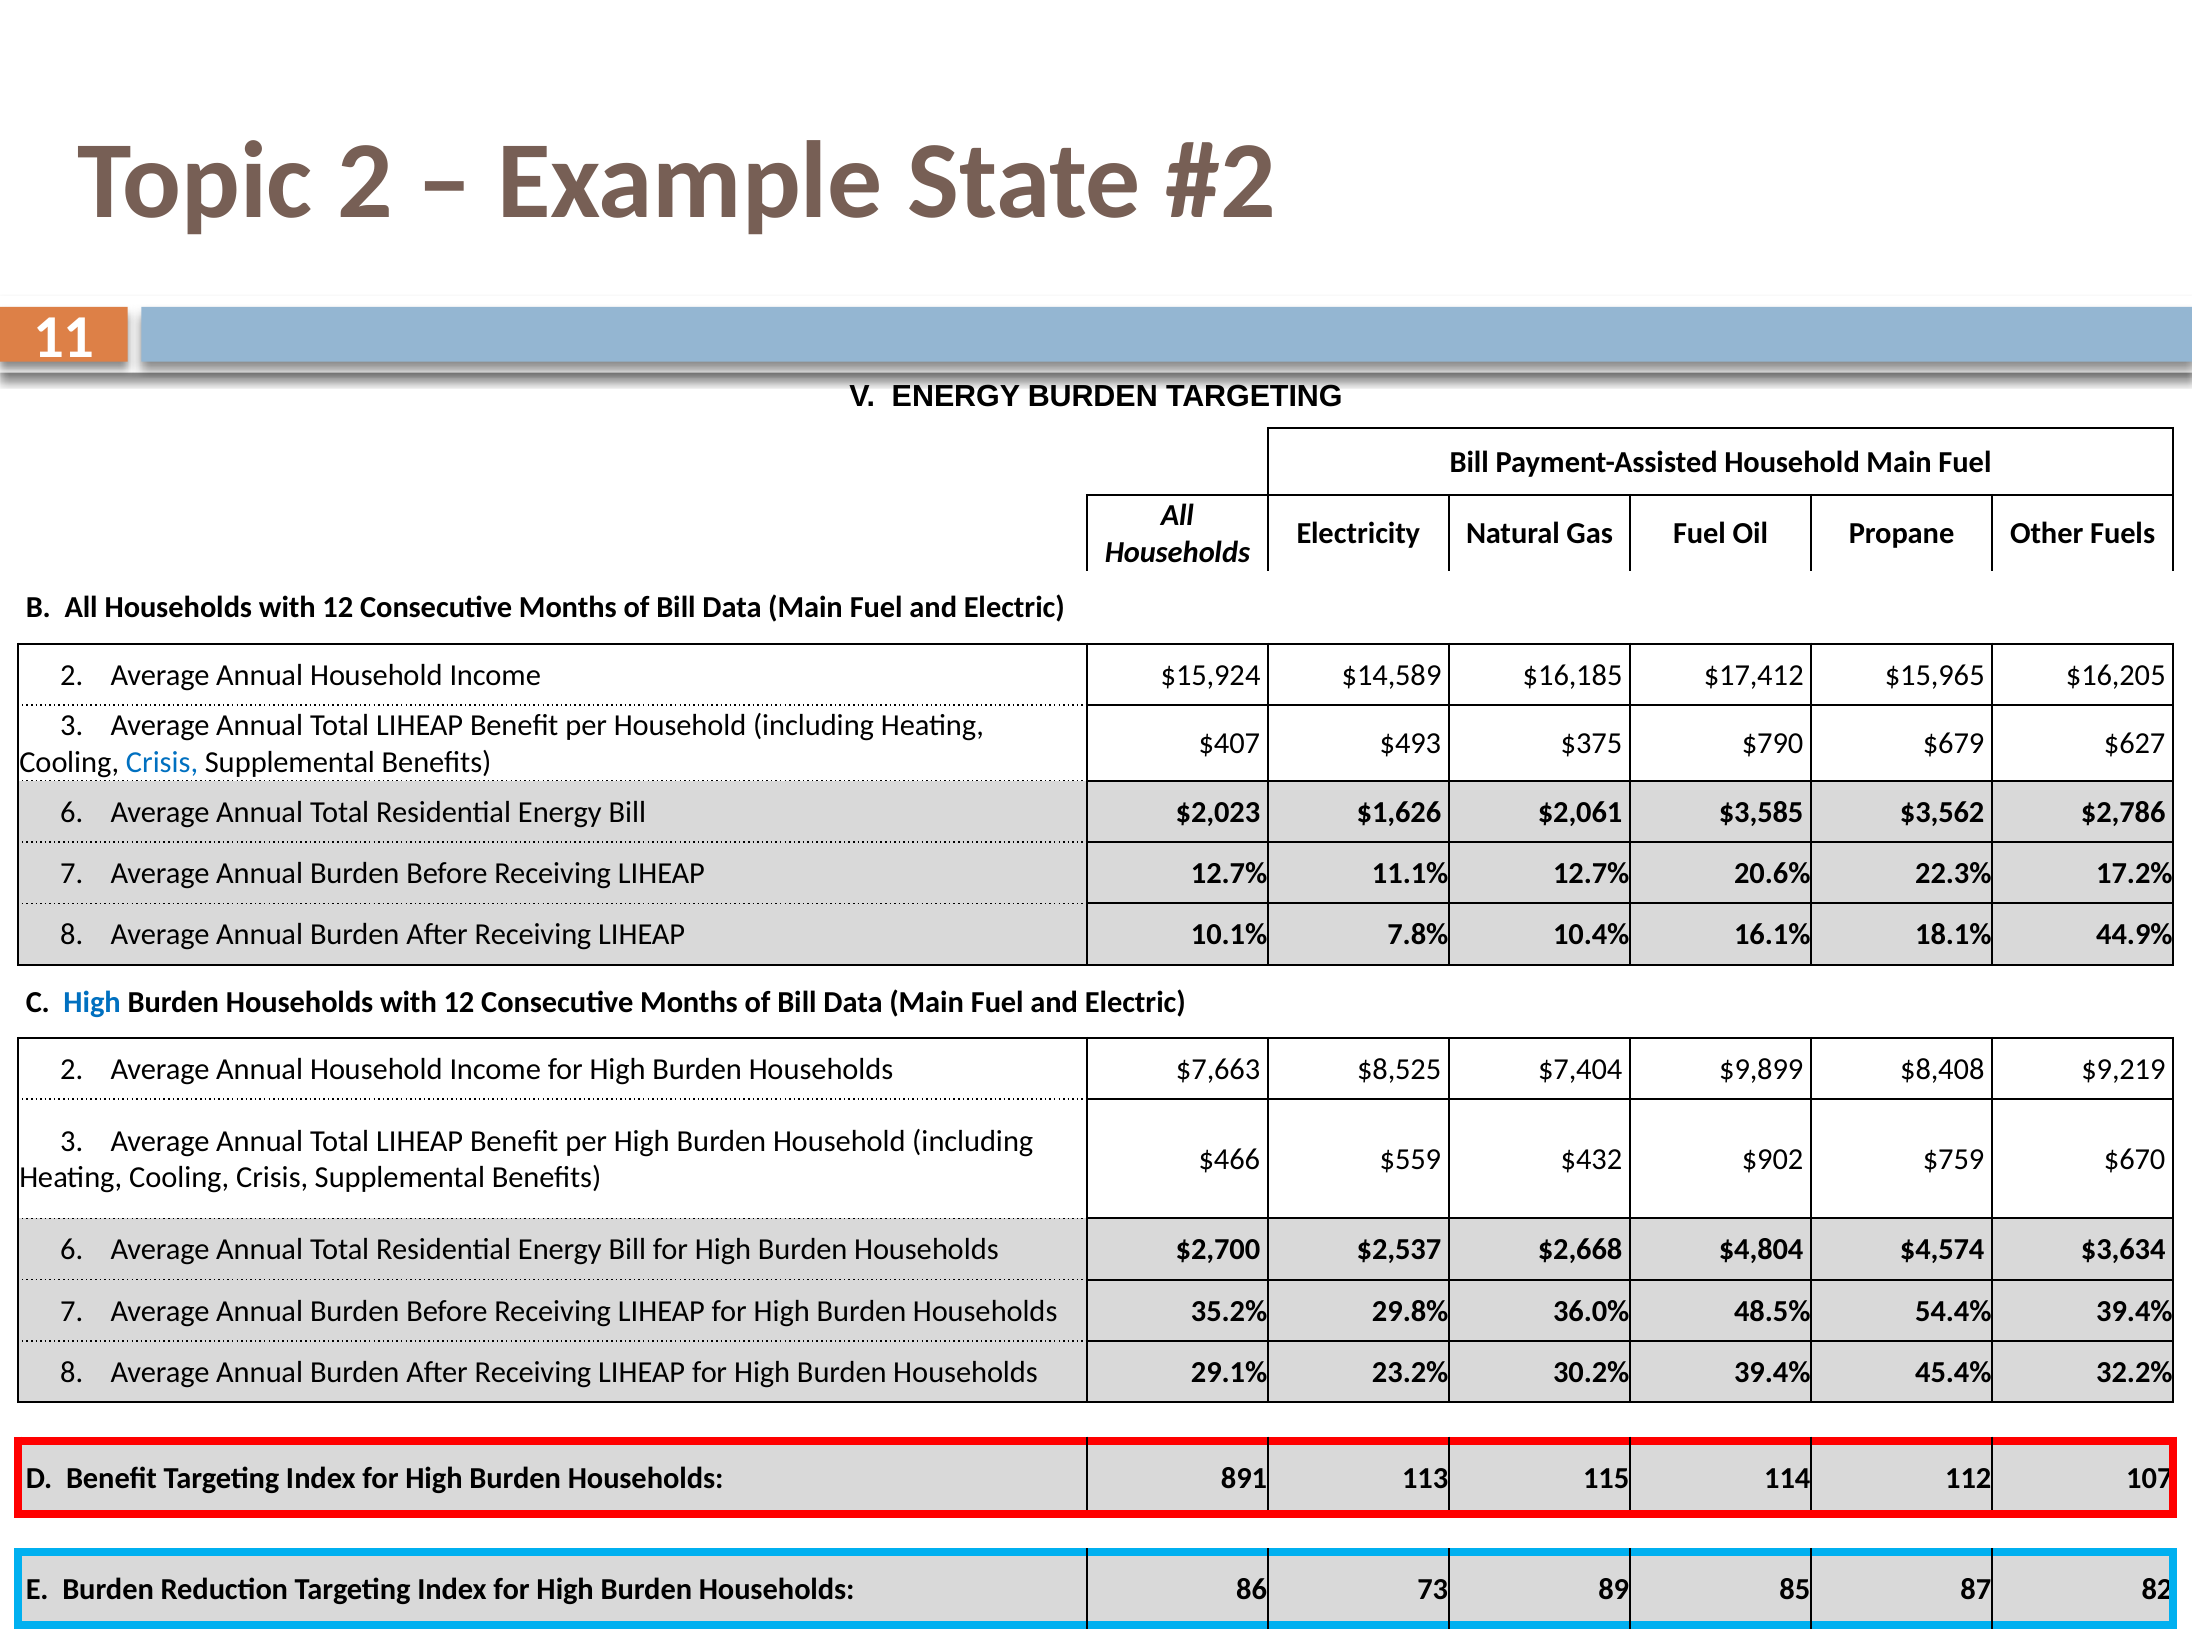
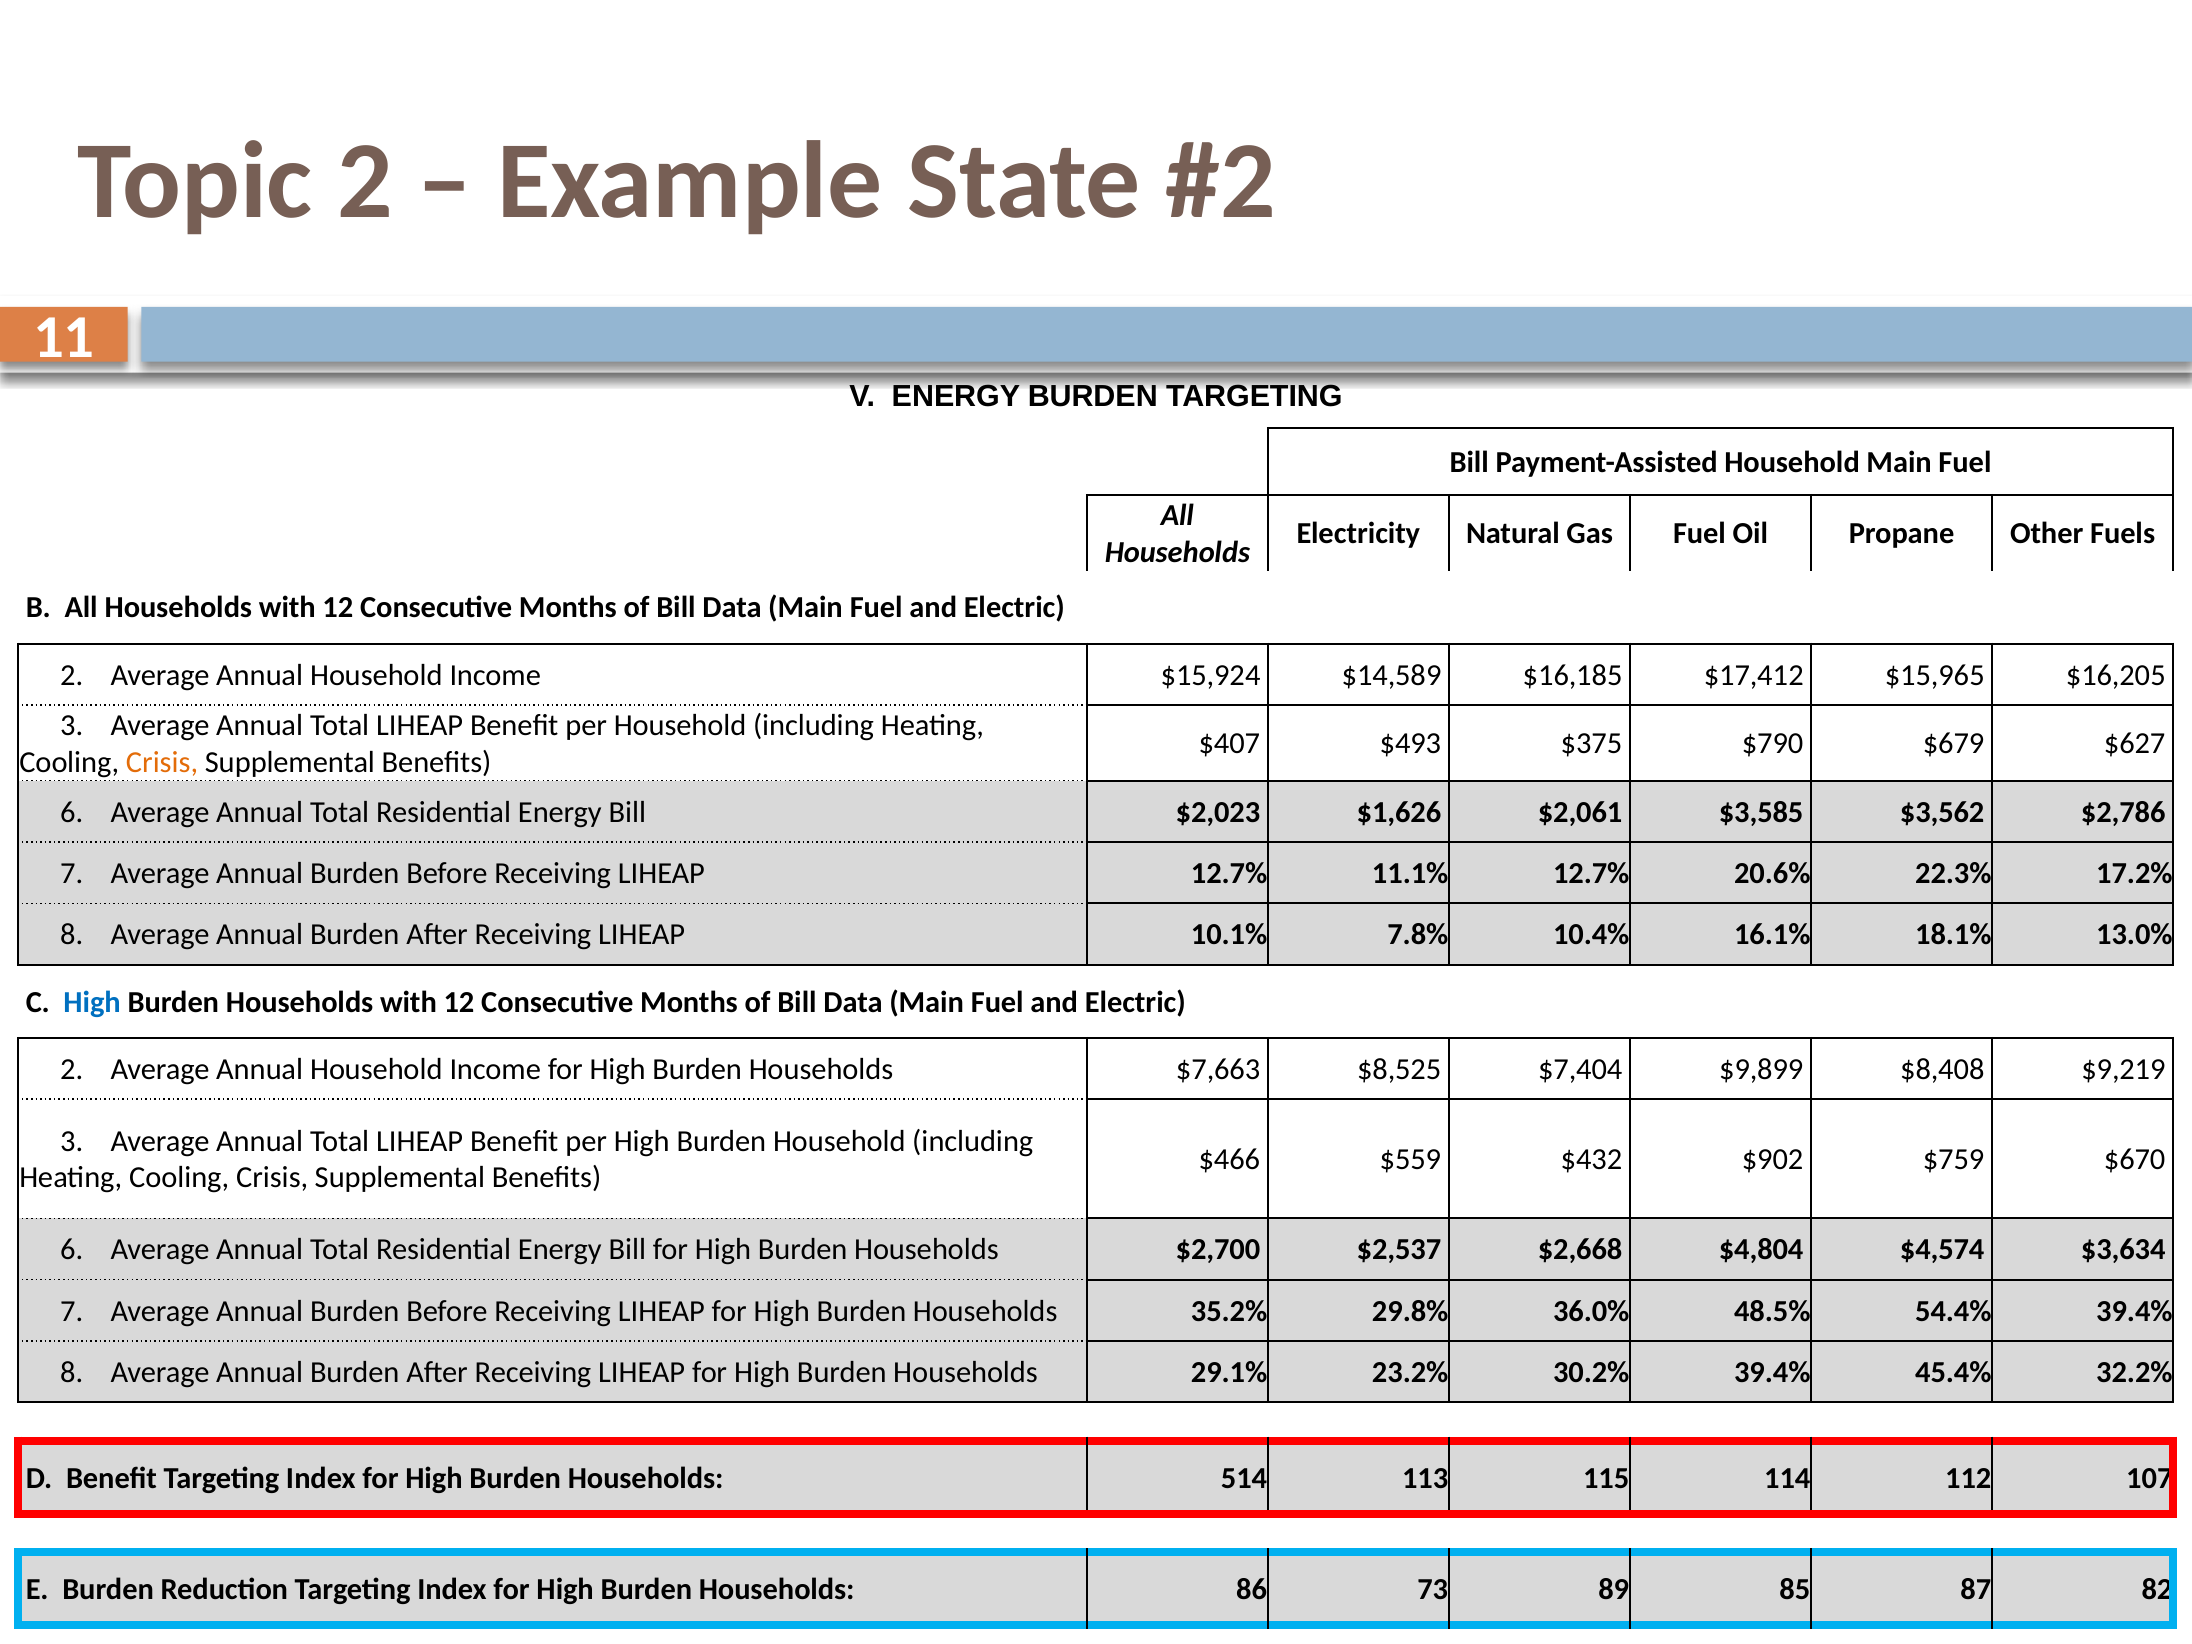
Crisis at (162, 762) colour: blue -> orange
44.9%: 44.9% -> 13.0%
891: 891 -> 514
